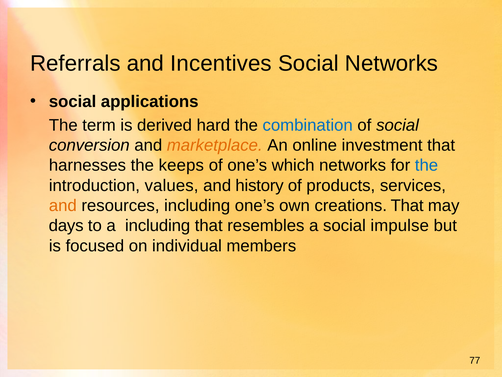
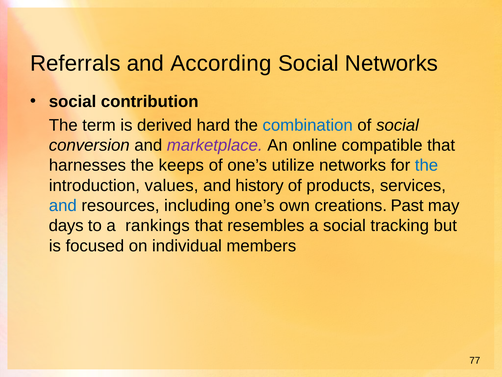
Incentives: Incentives -> According
applications: applications -> contribution
marketplace colour: orange -> purple
investment: investment -> compatible
which: which -> utilize
and at (63, 205) colour: orange -> blue
creations That: That -> Past
a including: including -> rankings
impulse: impulse -> tracking
